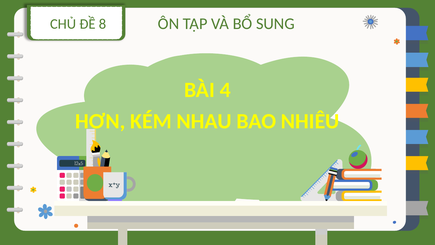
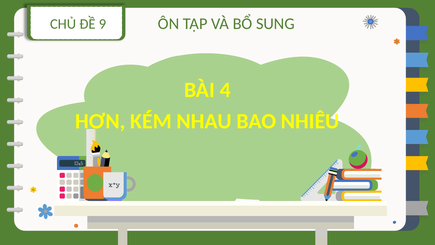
8: 8 -> 9
